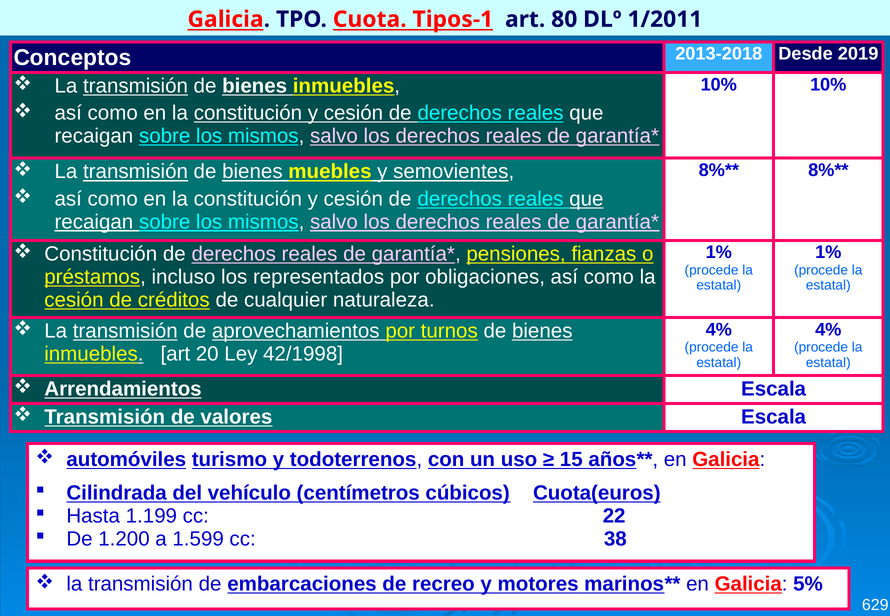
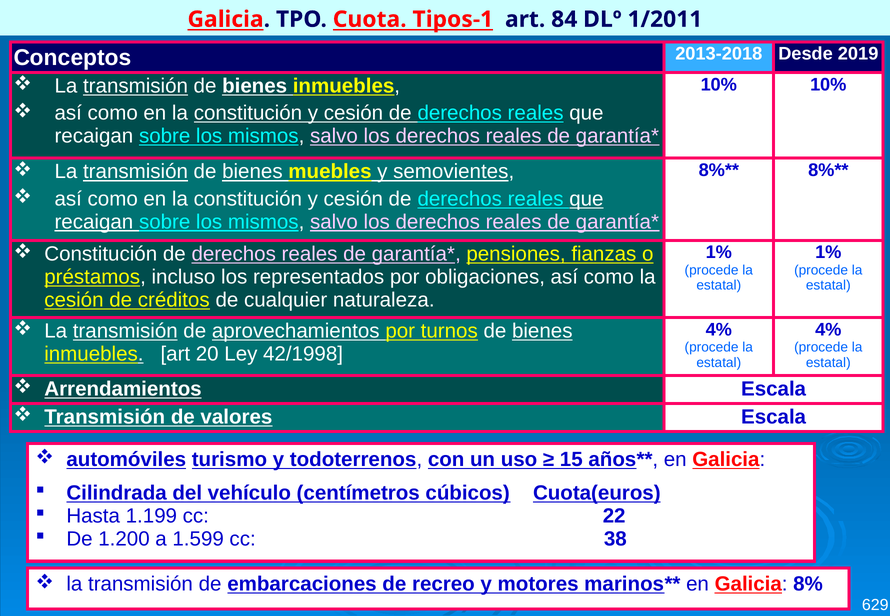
80: 80 -> 84
5%: 5% -> 8%
